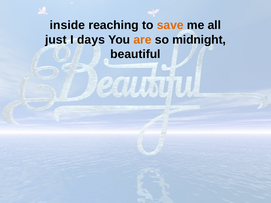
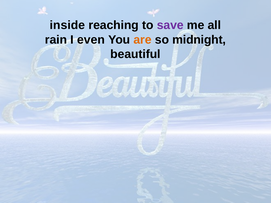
save colour: orange -> purple
just: just -> rain
days: days -> even
